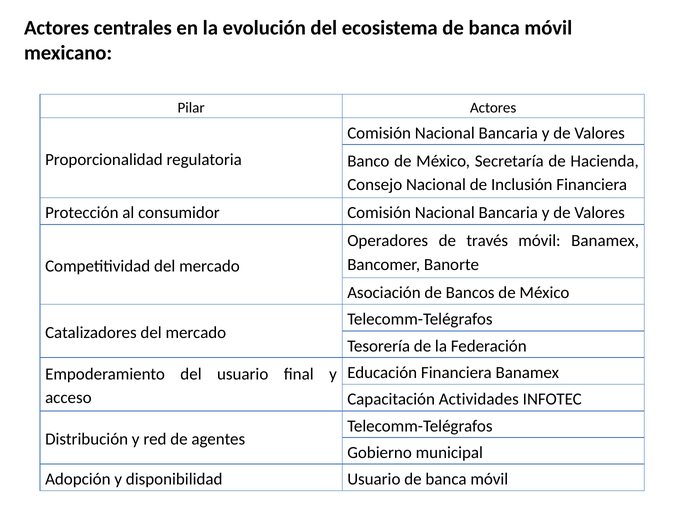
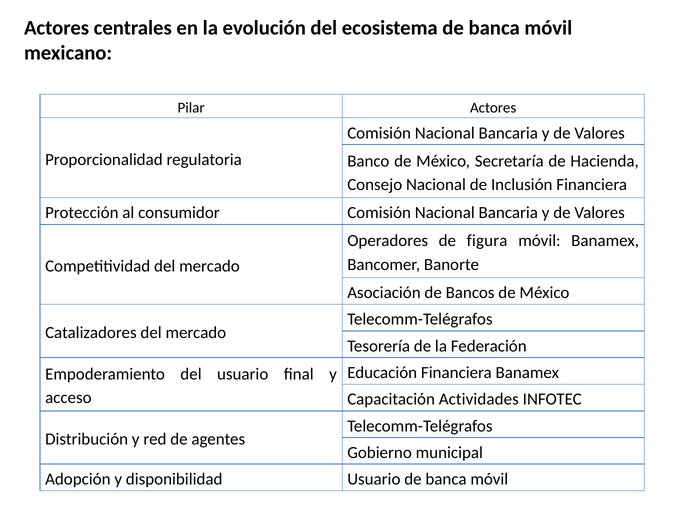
través: través -> figura
